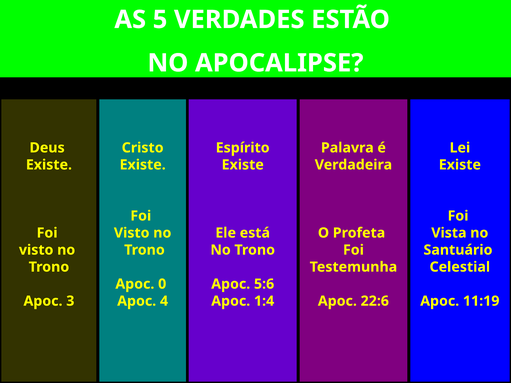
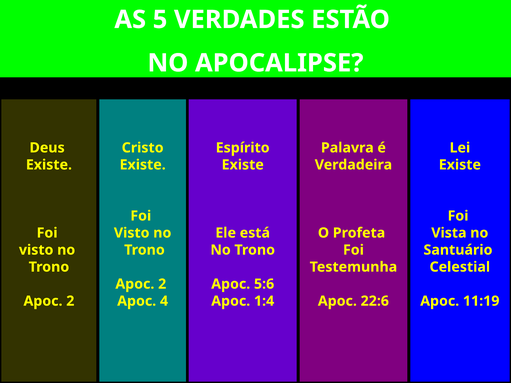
0 at (162, 284): 0 -> 2
3 at (70, 301): 3 -> 2
